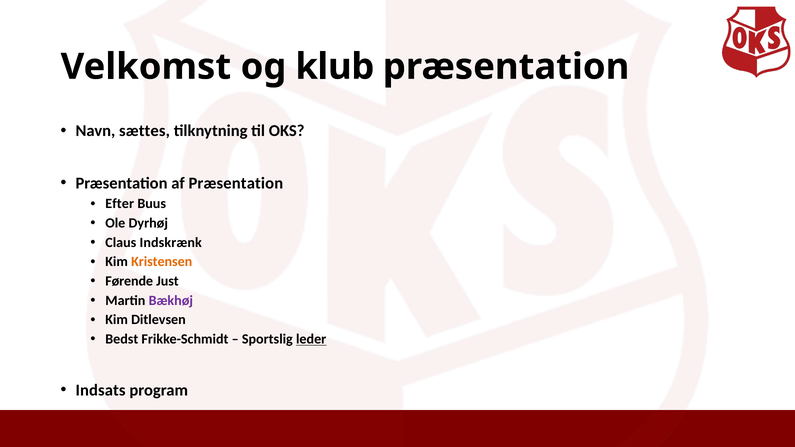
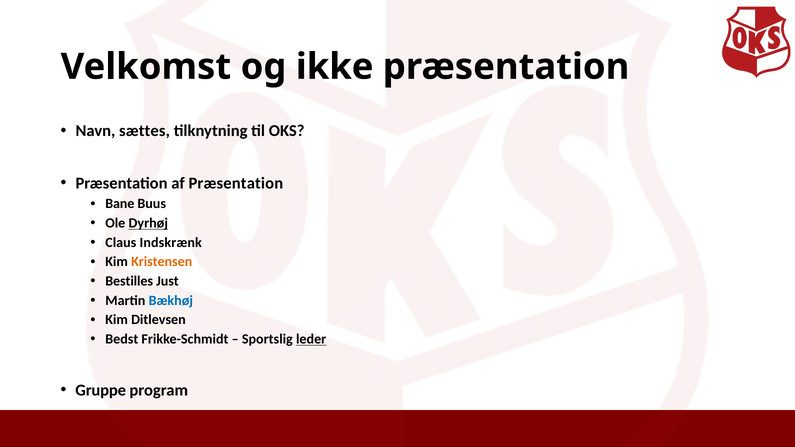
klub: klub -> ikke
Efter: Efter -> Bane
Dyrhøj underline: none -> present
Førende: Førende -> Bestilles
Bækhøj colour: purple -> blue
Indsats: Indsats -> Gruppe
